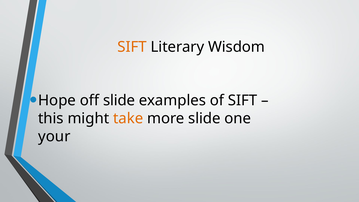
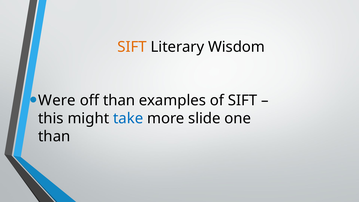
Hope: Hope -> Were
off slide: slide -> than
take colour: orange -> blue
your at (54, 136): your -> than
